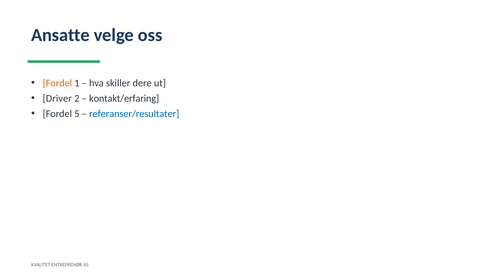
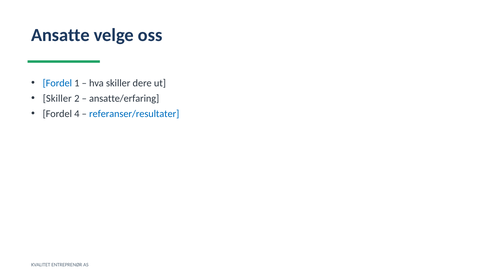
Fordel at (57, 83) colour: orange -> blue
Driver at (57, 98): Driver -> Skiller
kontakt/erfaring: kontakt/erfaring -> ansatte/erfaring
5: 5 -> 4
